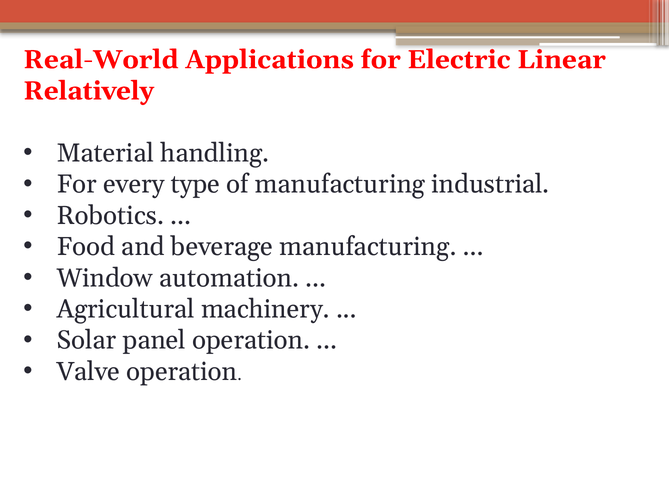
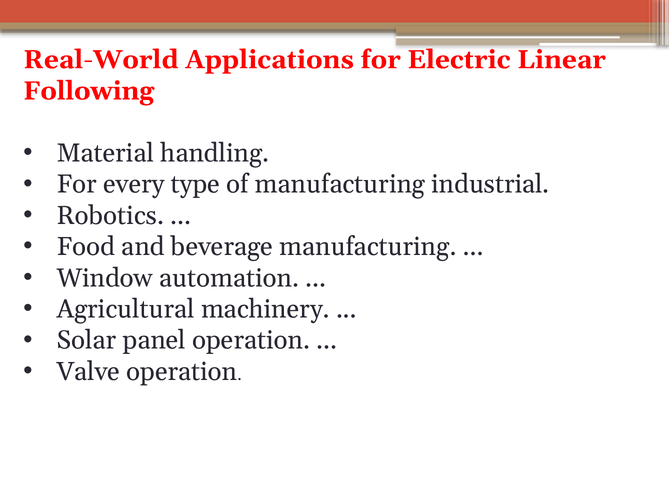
Relatively: Relatively -> Following
